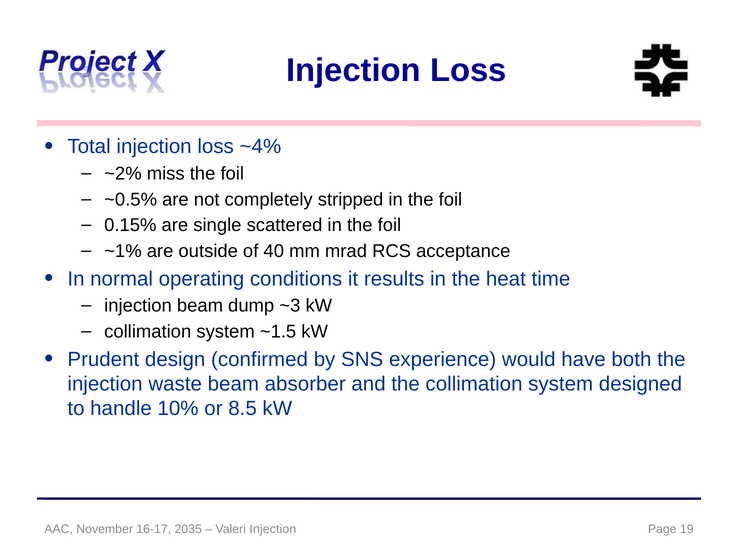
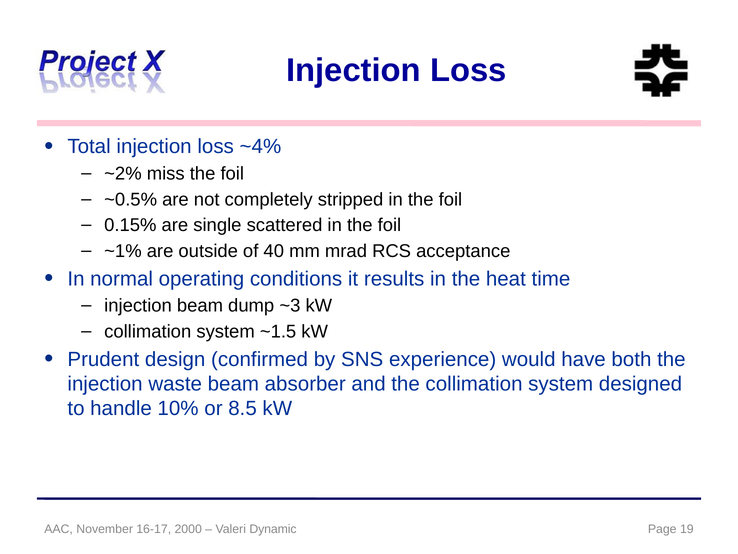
2035: 2035 -> 2000
Valeri Injection: Injection -> Dynamic
